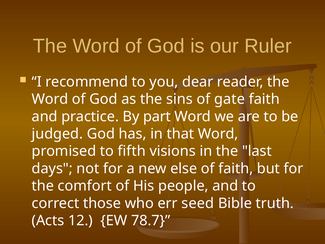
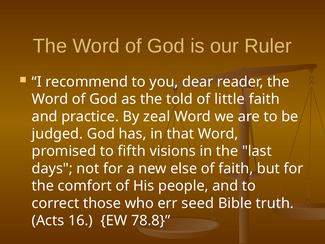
sins: sins -> told
gate: gate -> little
part: part -> zeal
12: 12 -> 16
78.7: 78.7 -> 78.8
